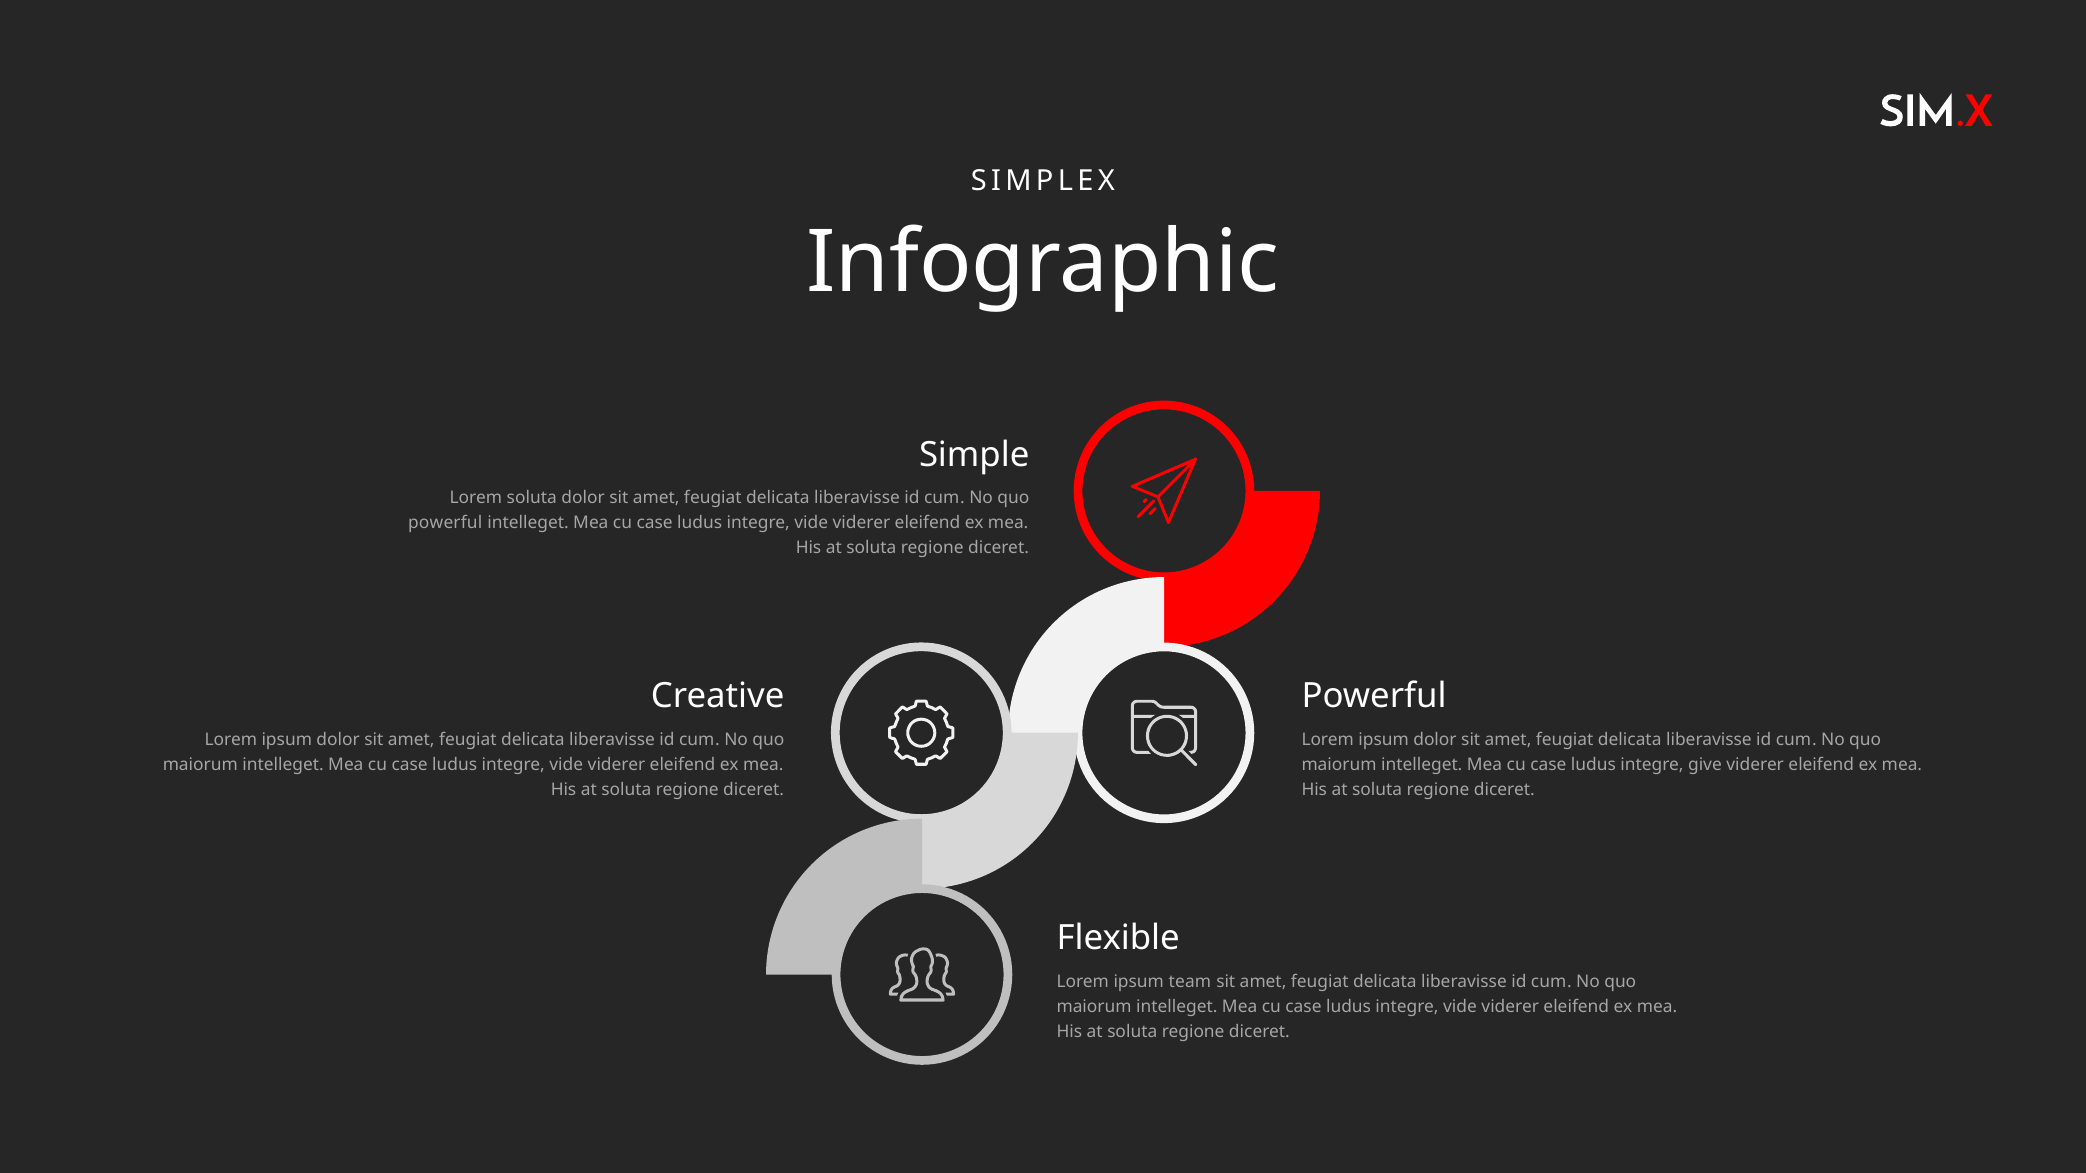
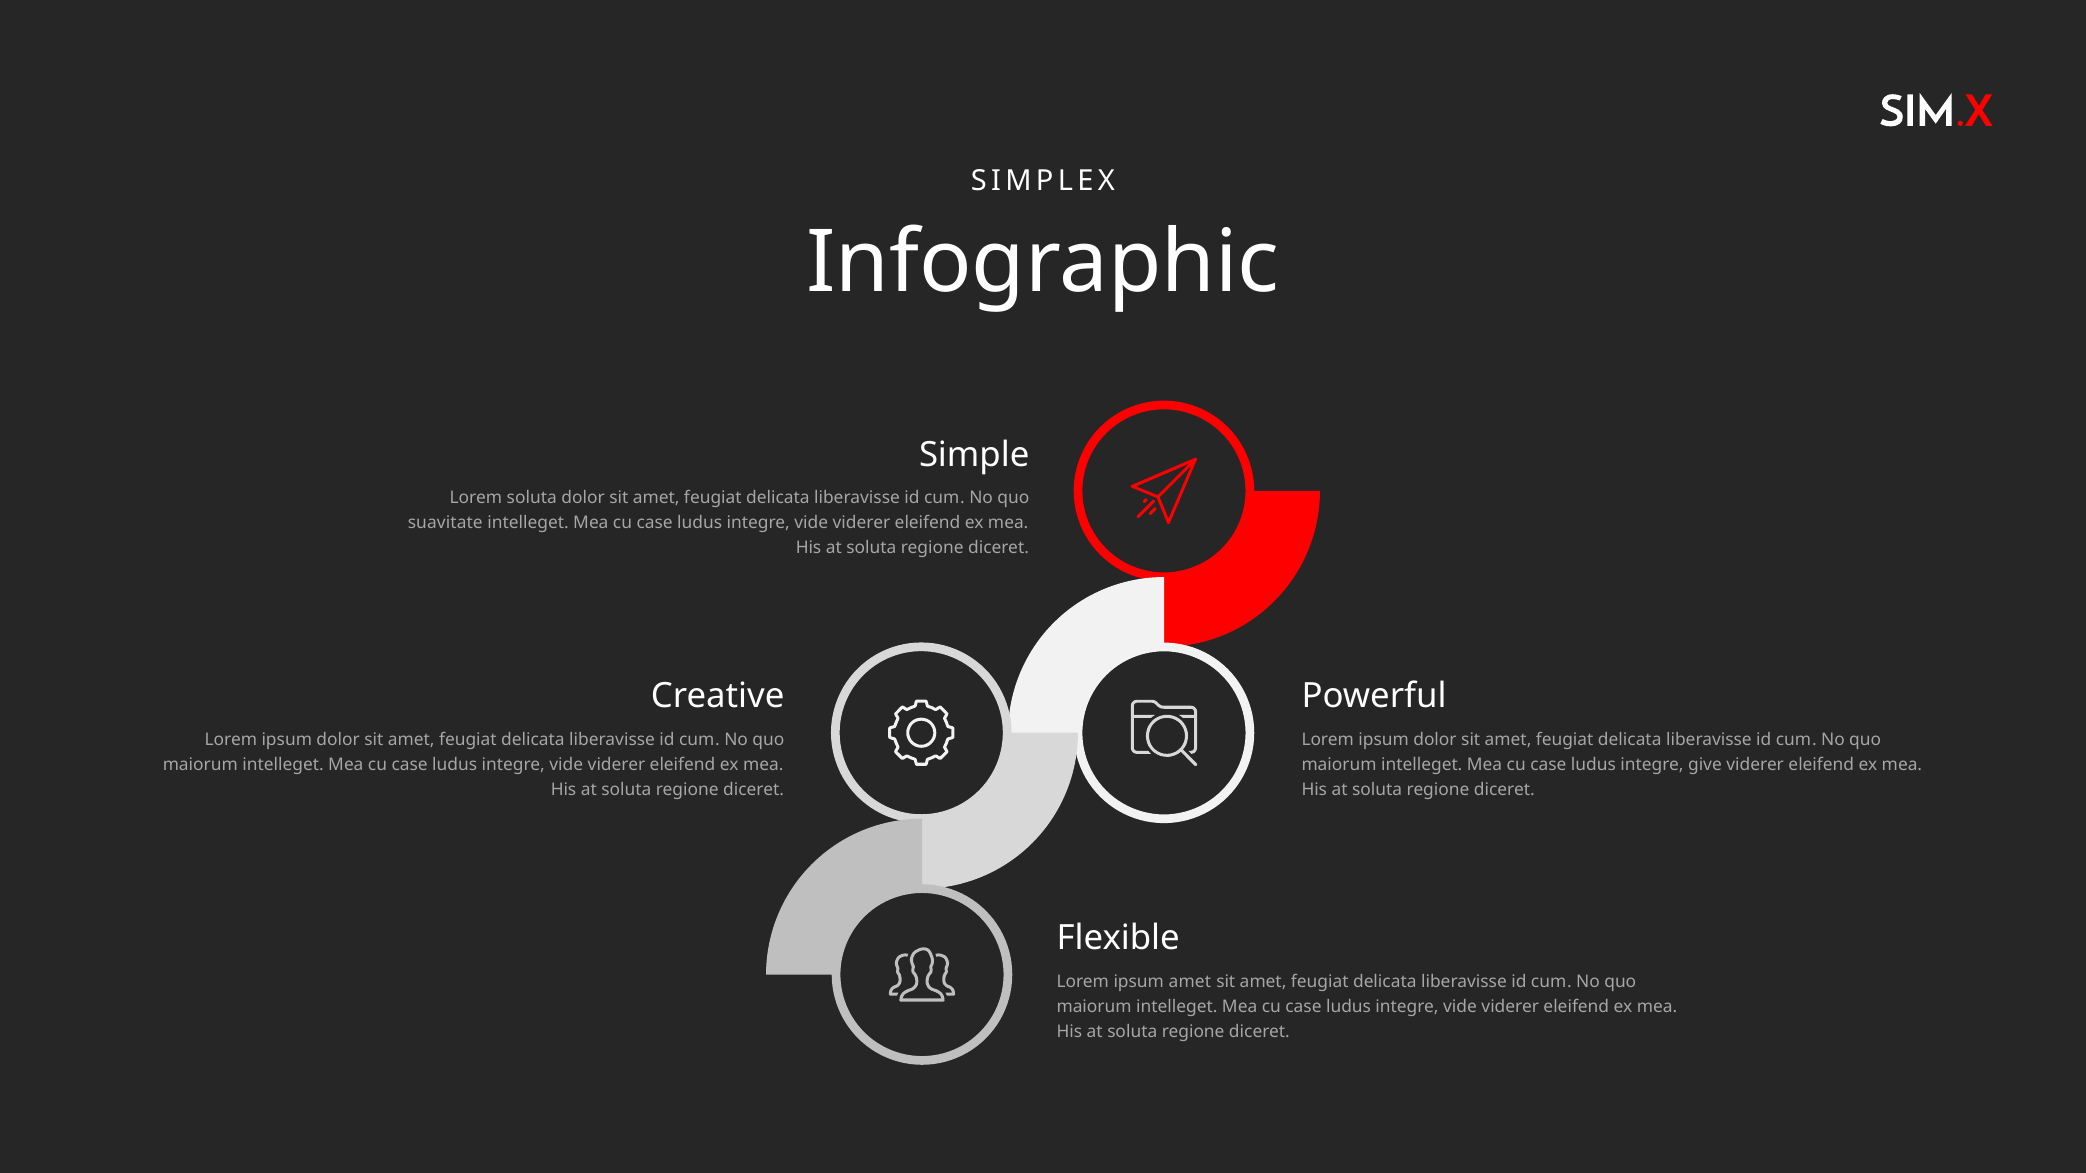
powerful at (445, 523): powerful -> suavitate
ipsum team: team -> amet
